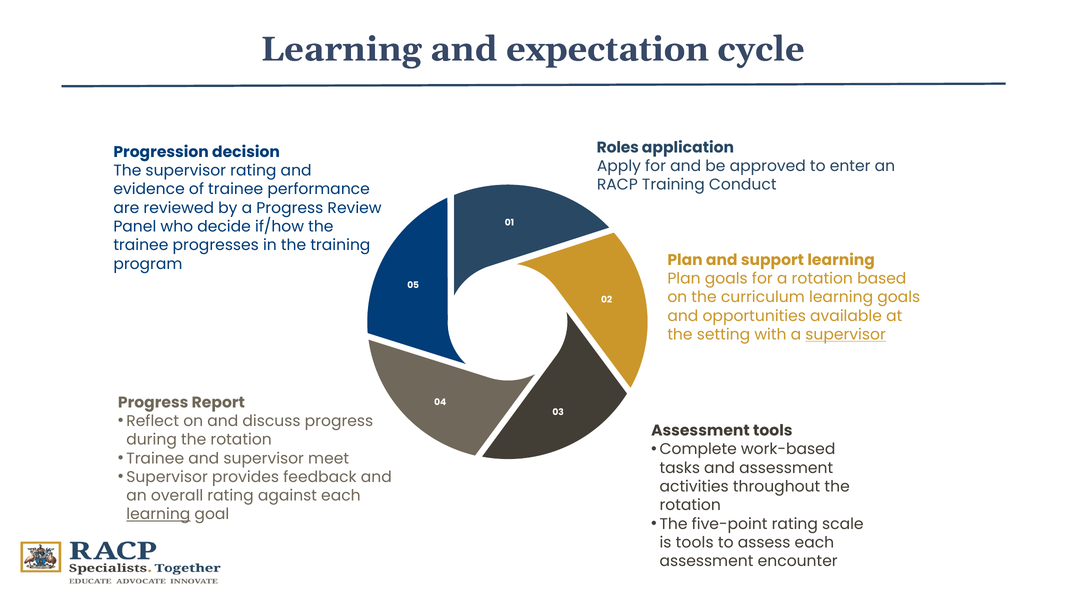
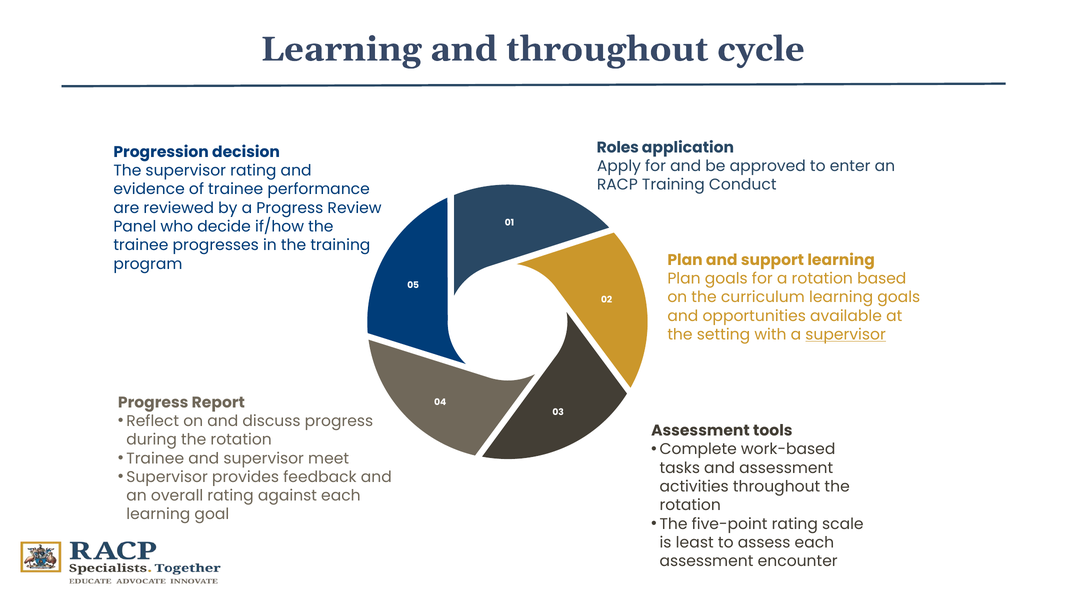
and expectation: expectation -> throughout
learning at (158, 514) underline: present -> none
is tools: tools -> least
